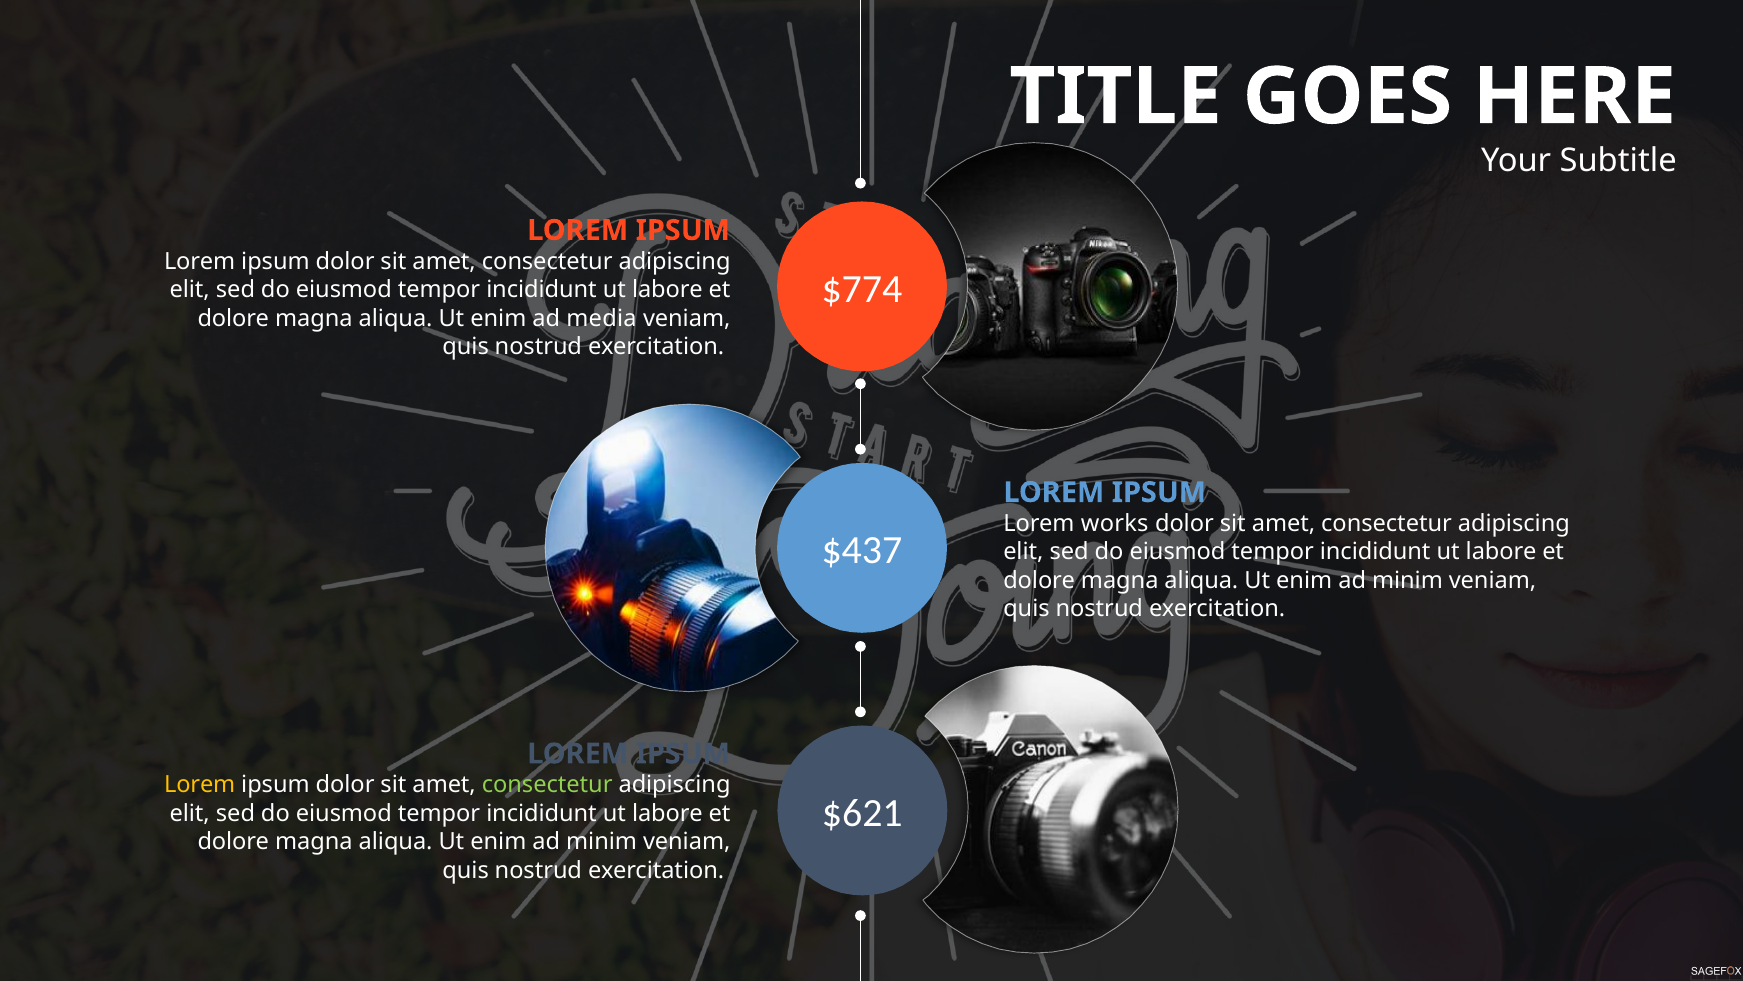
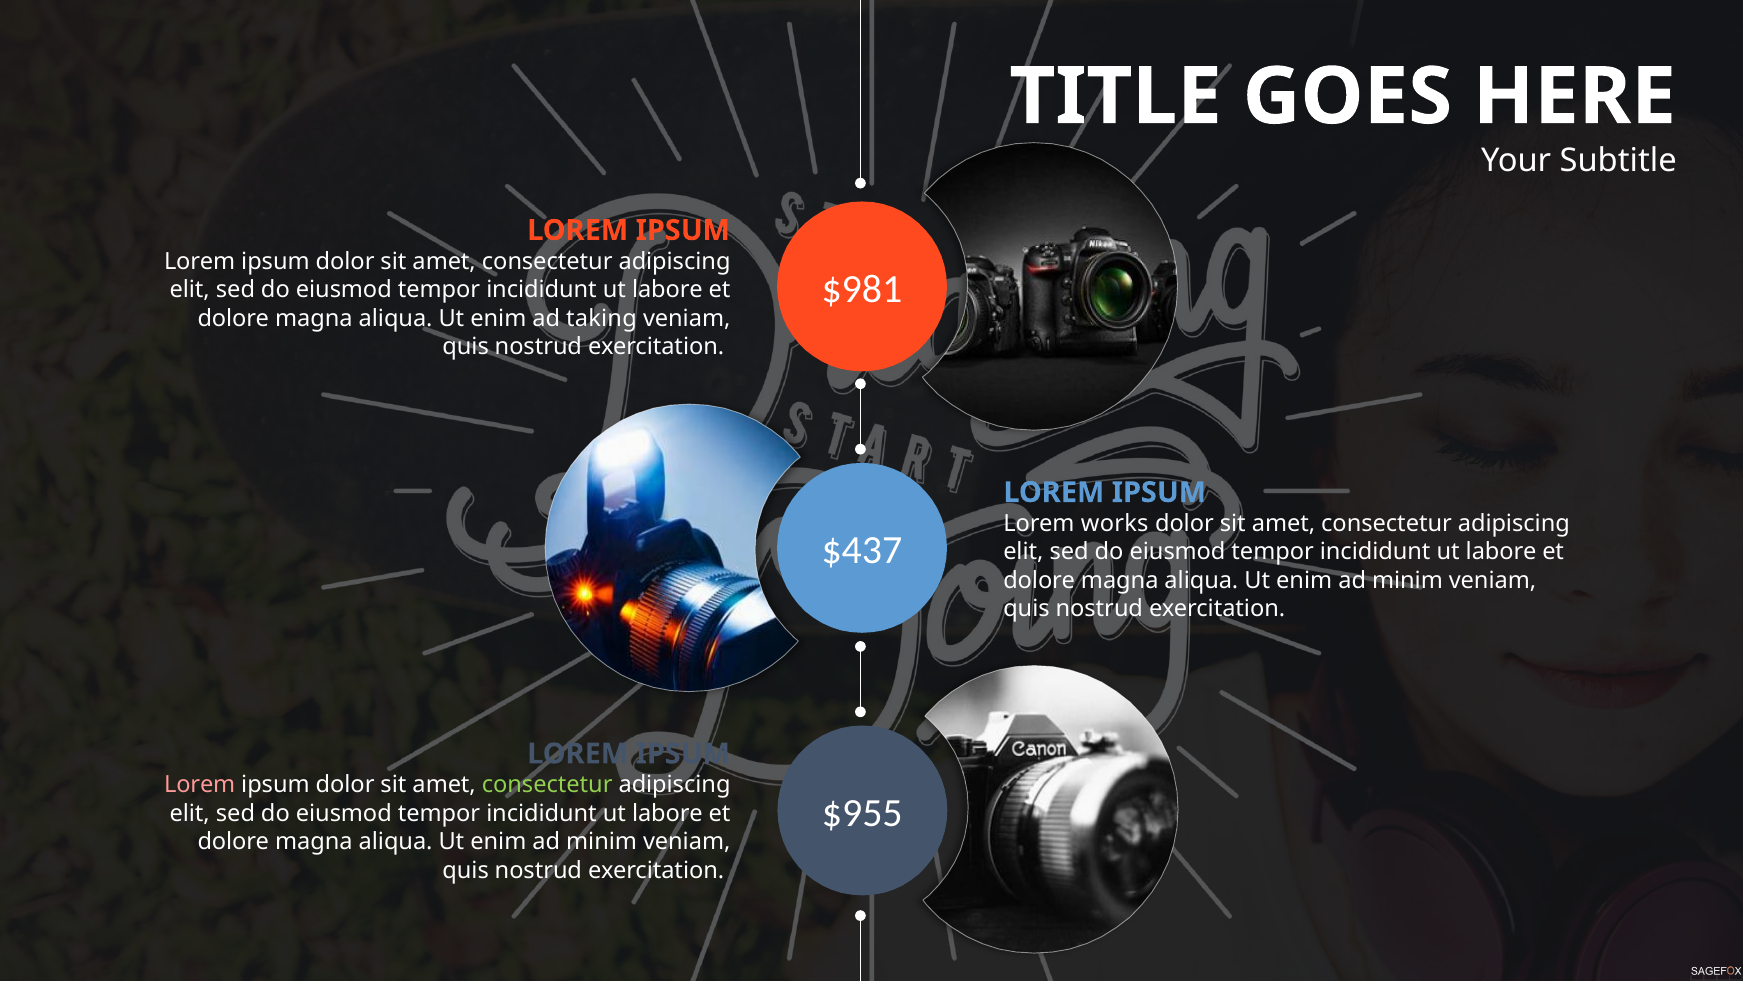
$774: $774 -> $981
media: media -> taking
Lorem at (200, 785) colour: yellow -> pink
$621: $621 -> $955
